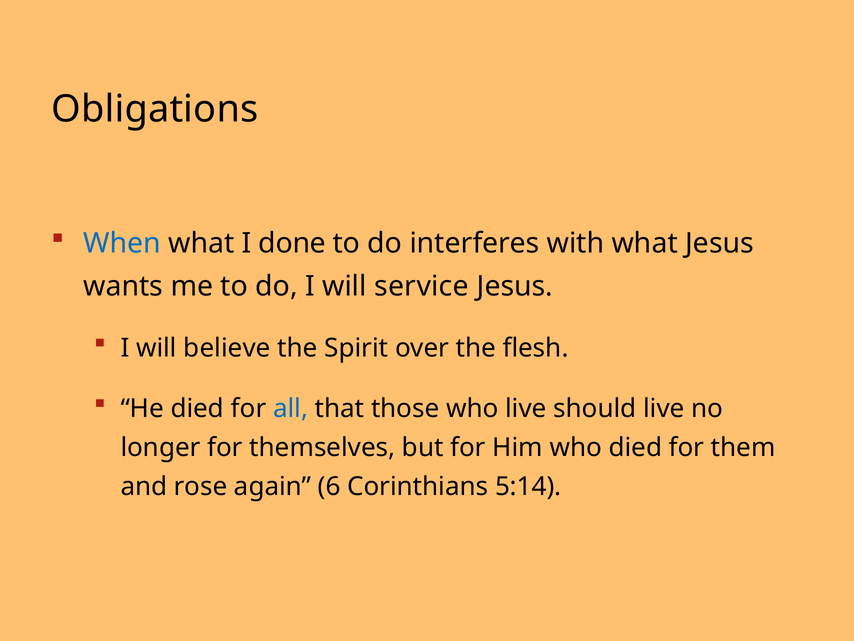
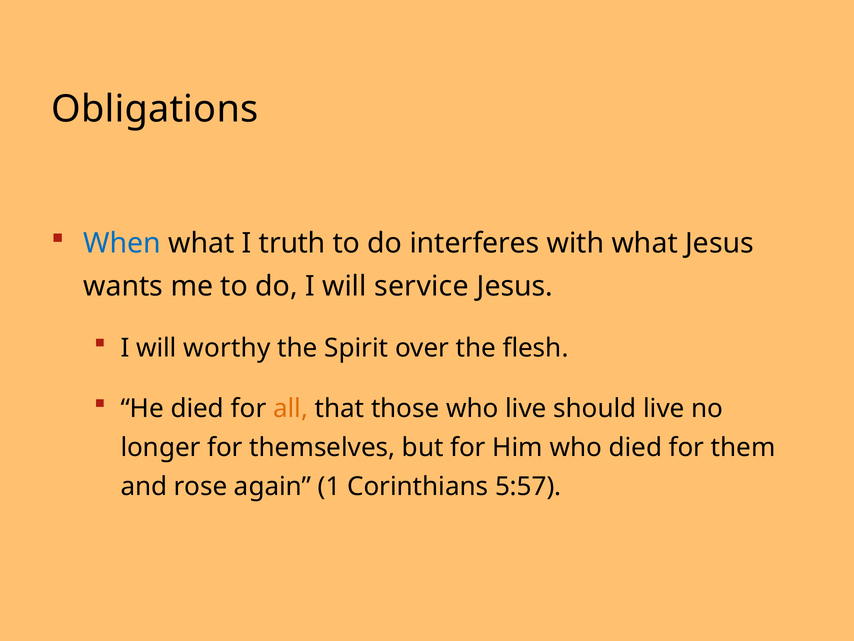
done: done -> truth
believe: believe -> worthy
all colour: blue -> orange
6: 6 -> 1
5:14: 5:14 -> 5:57
